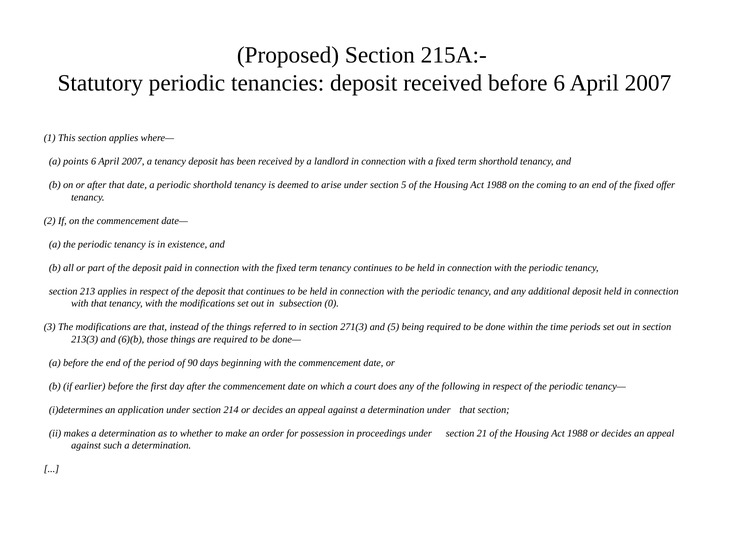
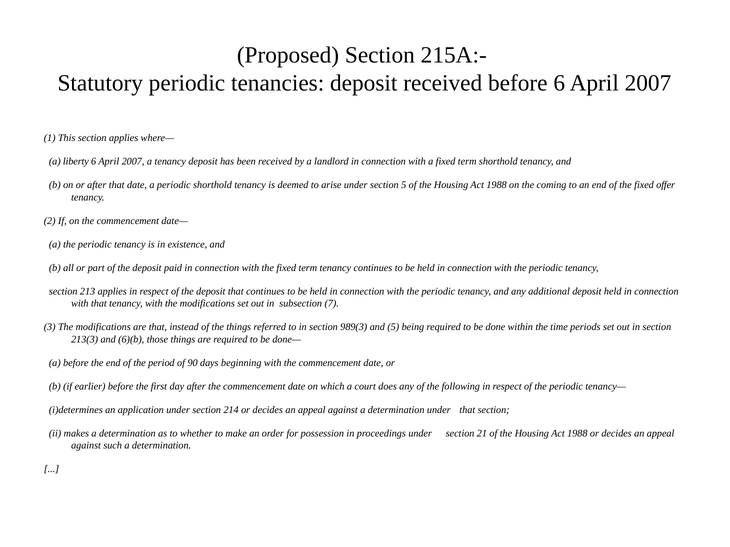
points: points -> liberty
0: 0 -> 7
271(3: 271(3 -> 989(3
